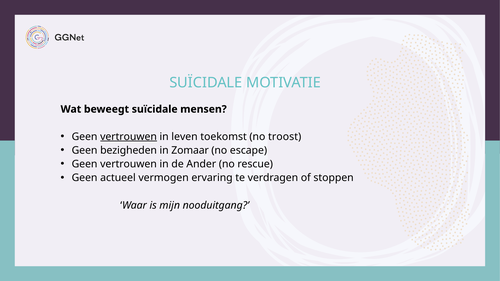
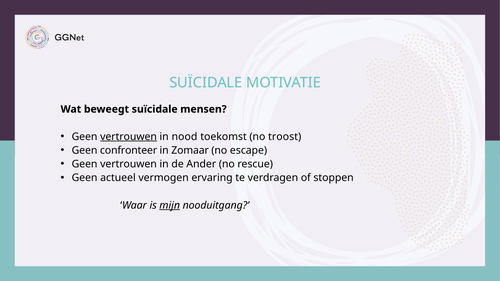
leven: leven -> nood
bezigheden: bezigheden -> confronteer
mijn underline: none -> present
